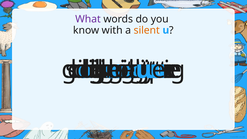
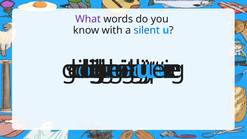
silent colour: orange -> blue
